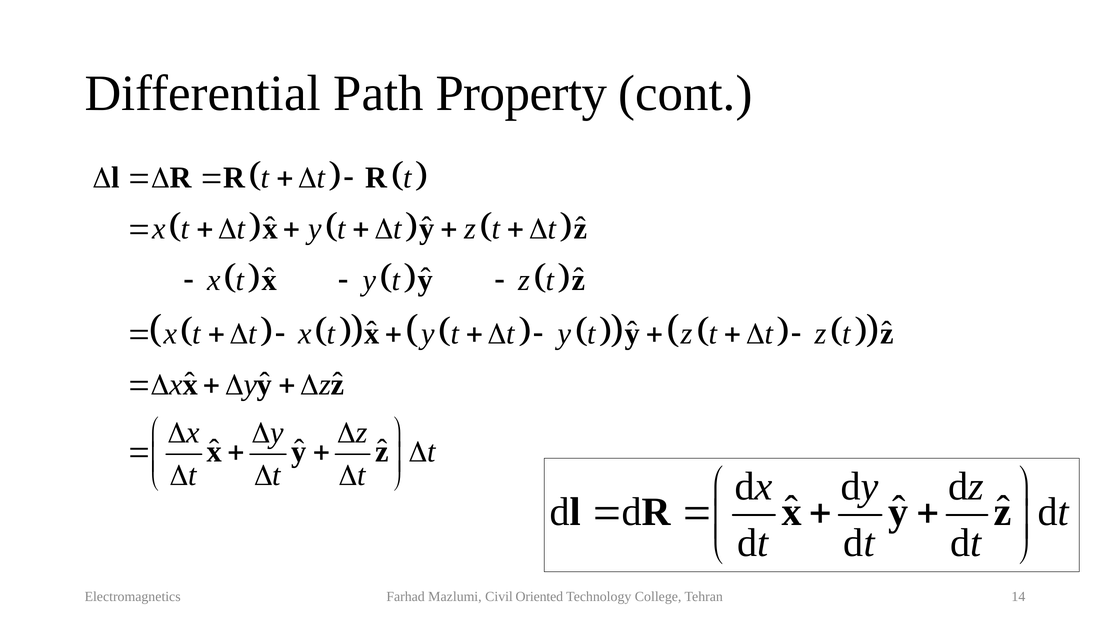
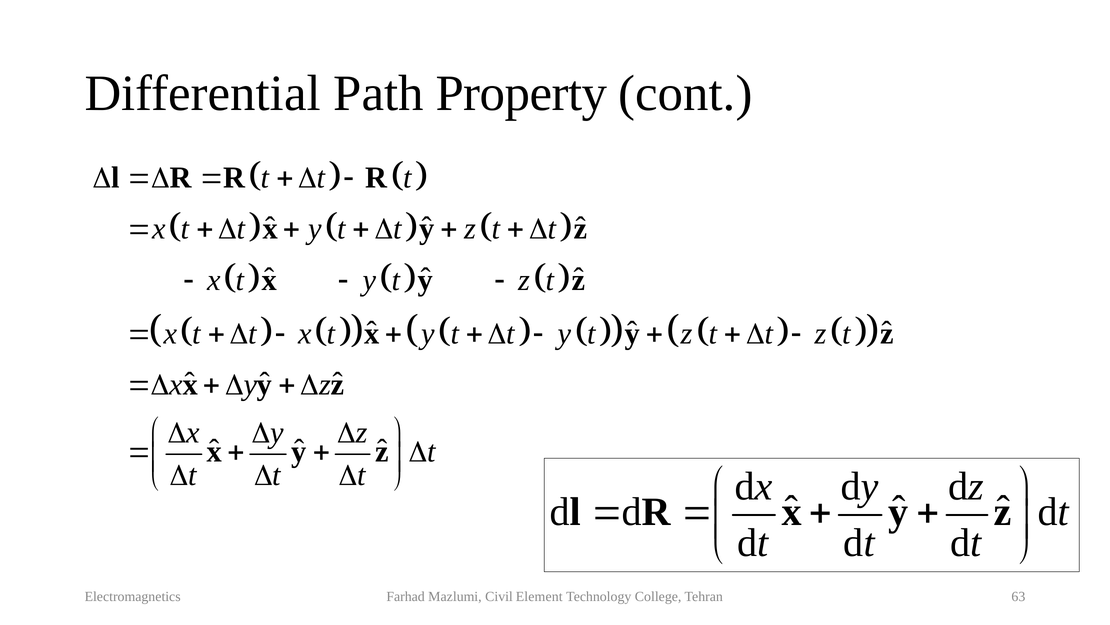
Oriented: Oriented -> Element
14: 14 -> 63
